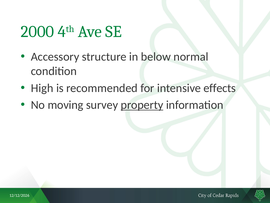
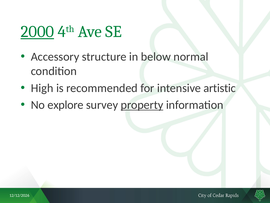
2000 underline: none -> present
effects: effects -> artistic
moving: moving -> explore
